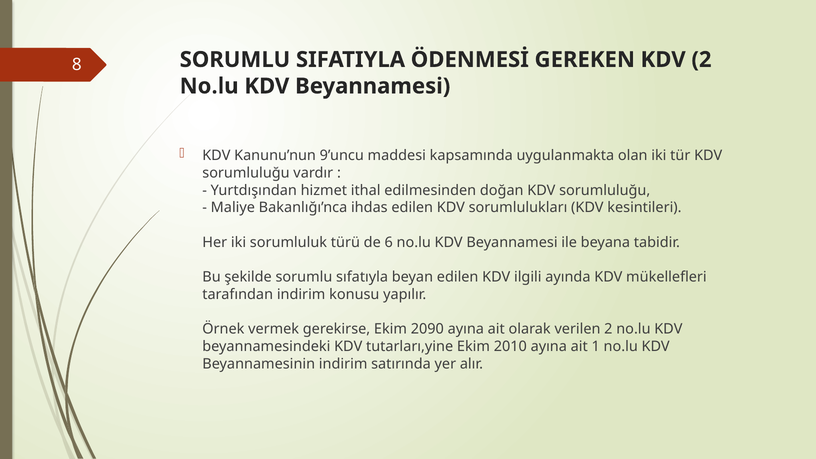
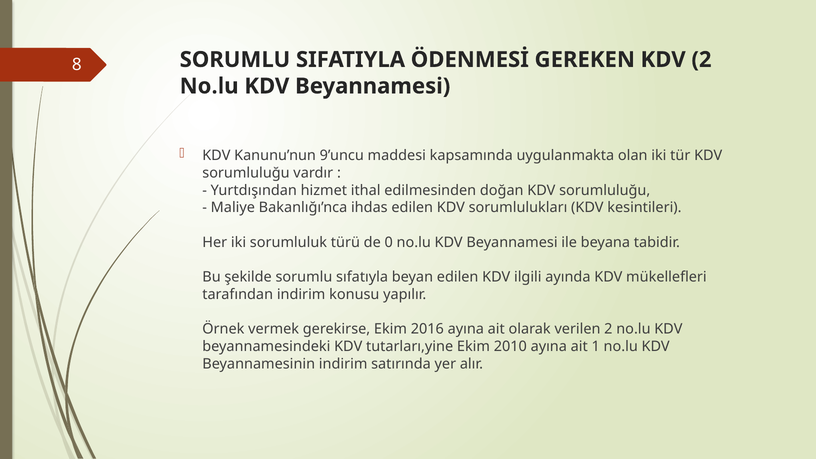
6: 6 -> 0
2090: 2090 -> 2016
